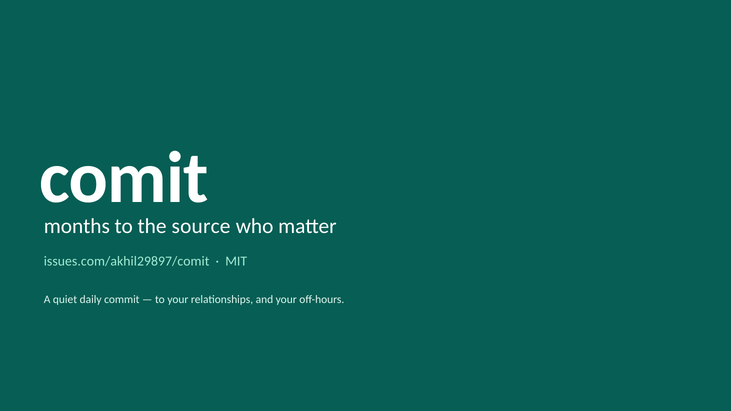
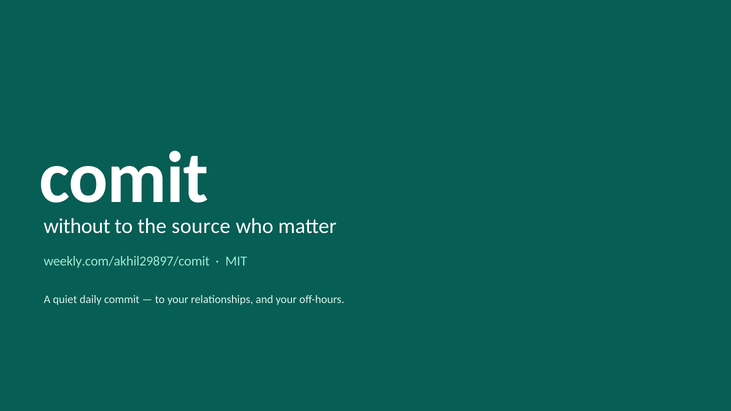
months: months -> without
issues.com/akhil29897/comit: issues.com/akhil29897/comit -> weekly.com/akhil29897/comit
